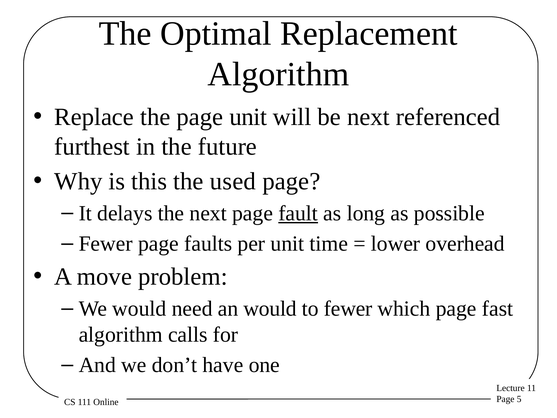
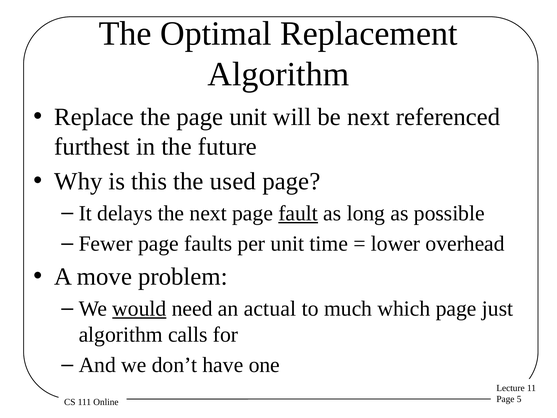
would at (139, 309) underline: none -> present
an would: would -> actual
to fewer: fewer -> much
fast: fast -> just
